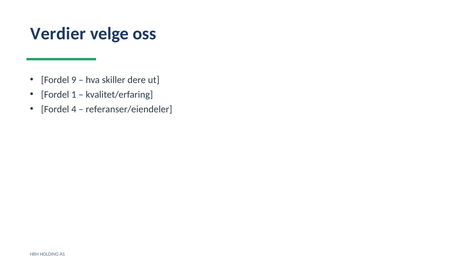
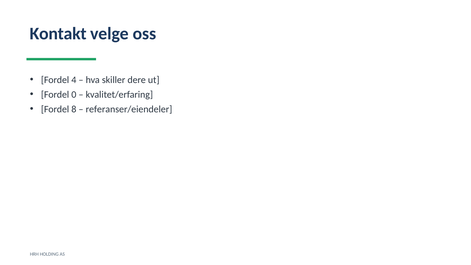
Verdier: Verdier -> Kontakt
9: 9 -> 4
1: 1 -> 0
4: 4 -> 8
